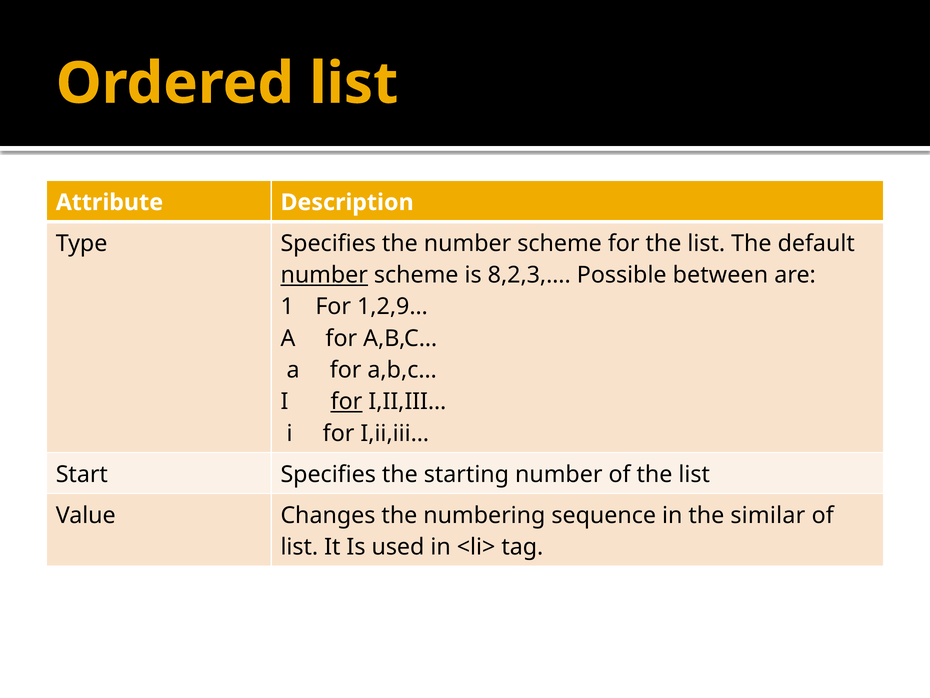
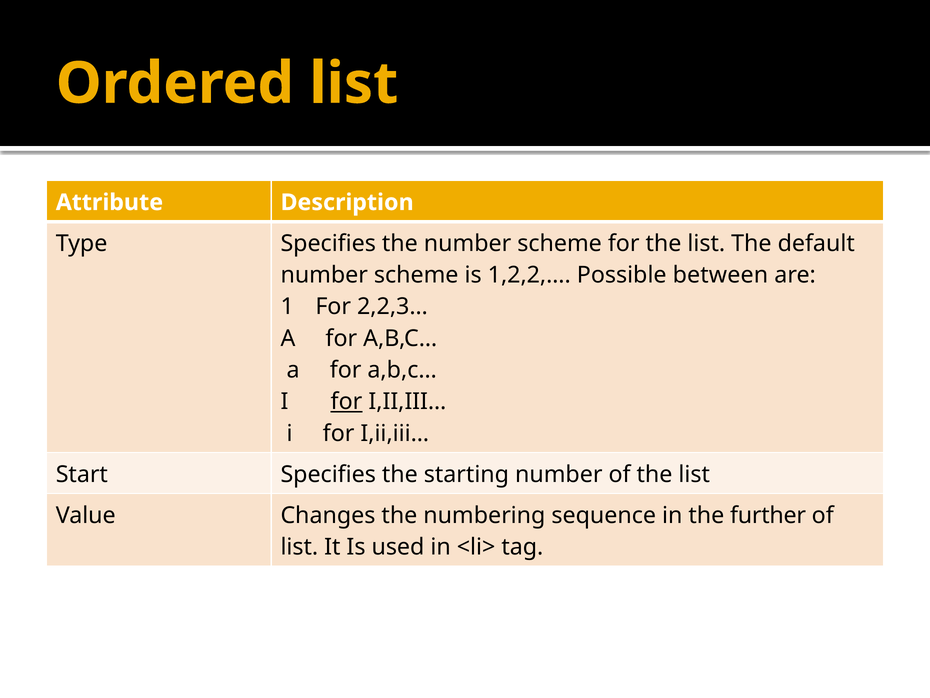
number at (324, 275) underline: present -> none
8,2,3,…: 8,2,3,… -> 1,2,2,…
1,2,9…: 1,2,9… -> 2,2,3…
similar: similar -> further
